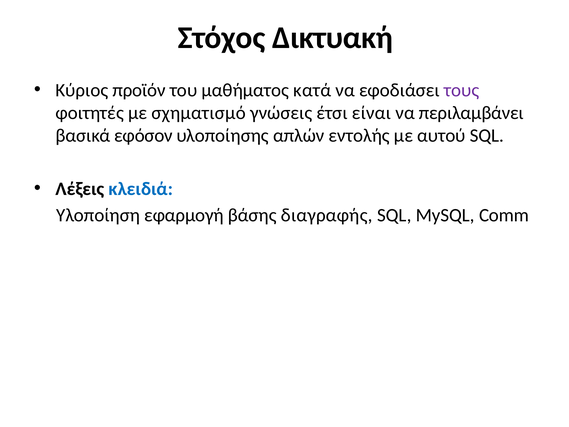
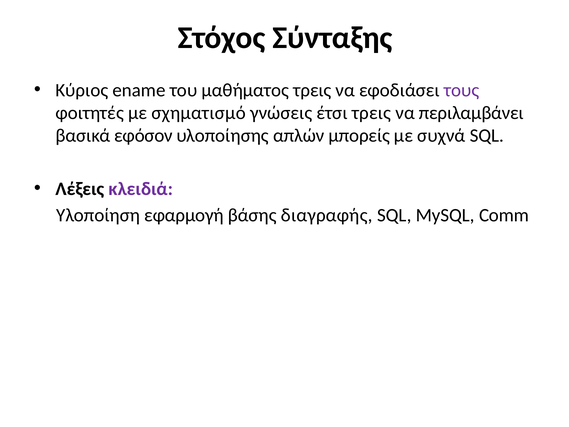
Δικτυακή: Δικτυακή -> Σύνταξης
προϊόν: προϊόν -> ename
μαθήματος κατά: κατά -> τρεις
έτσι είναι: είναι -> τρεις
εντολής: εντολής -> μπορείς
αυτού: αυτού -> συχνά
κλειδιά colour: blue -> purple
